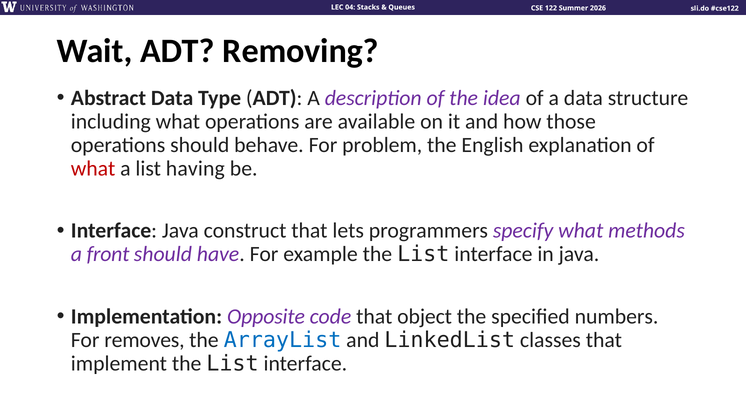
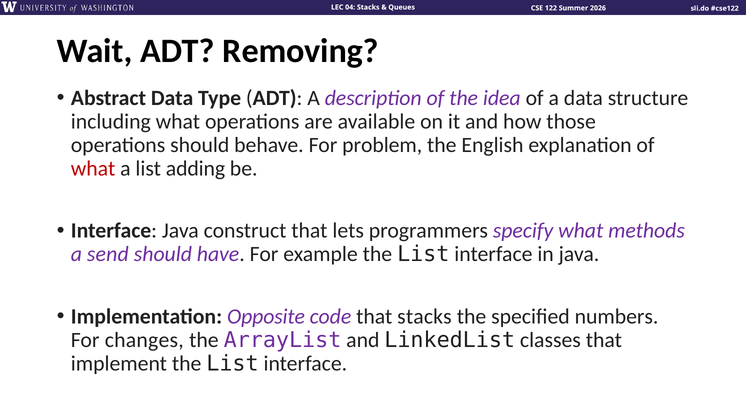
having: having -> adding
front: front -> send
that object: object -> stacks
removes: removes -> changes
ArrayList colour: blue -> purple
